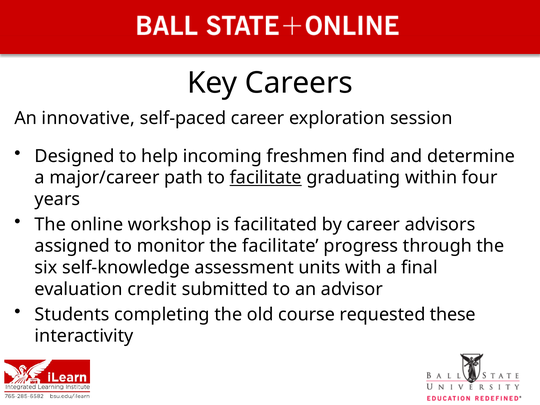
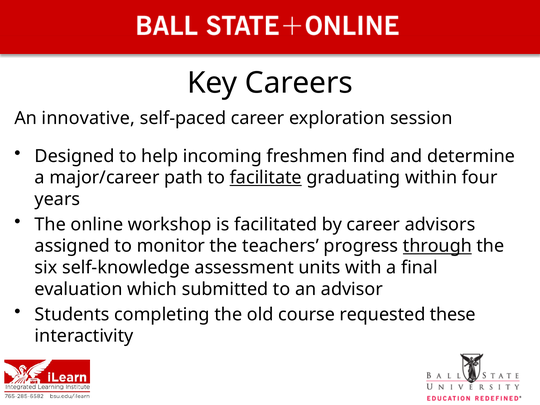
the facilitate: facilitate -> teachers
through underline: none -> present
credit: credit -> which
